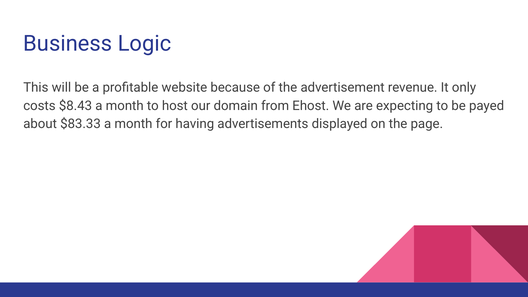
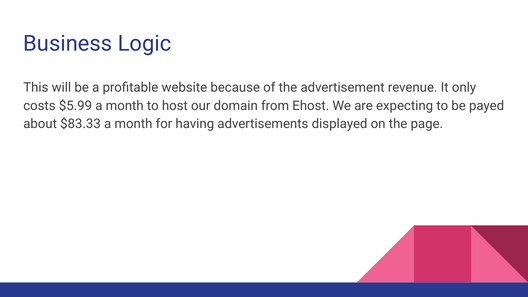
$8.43: $8.43 -> $5.99
